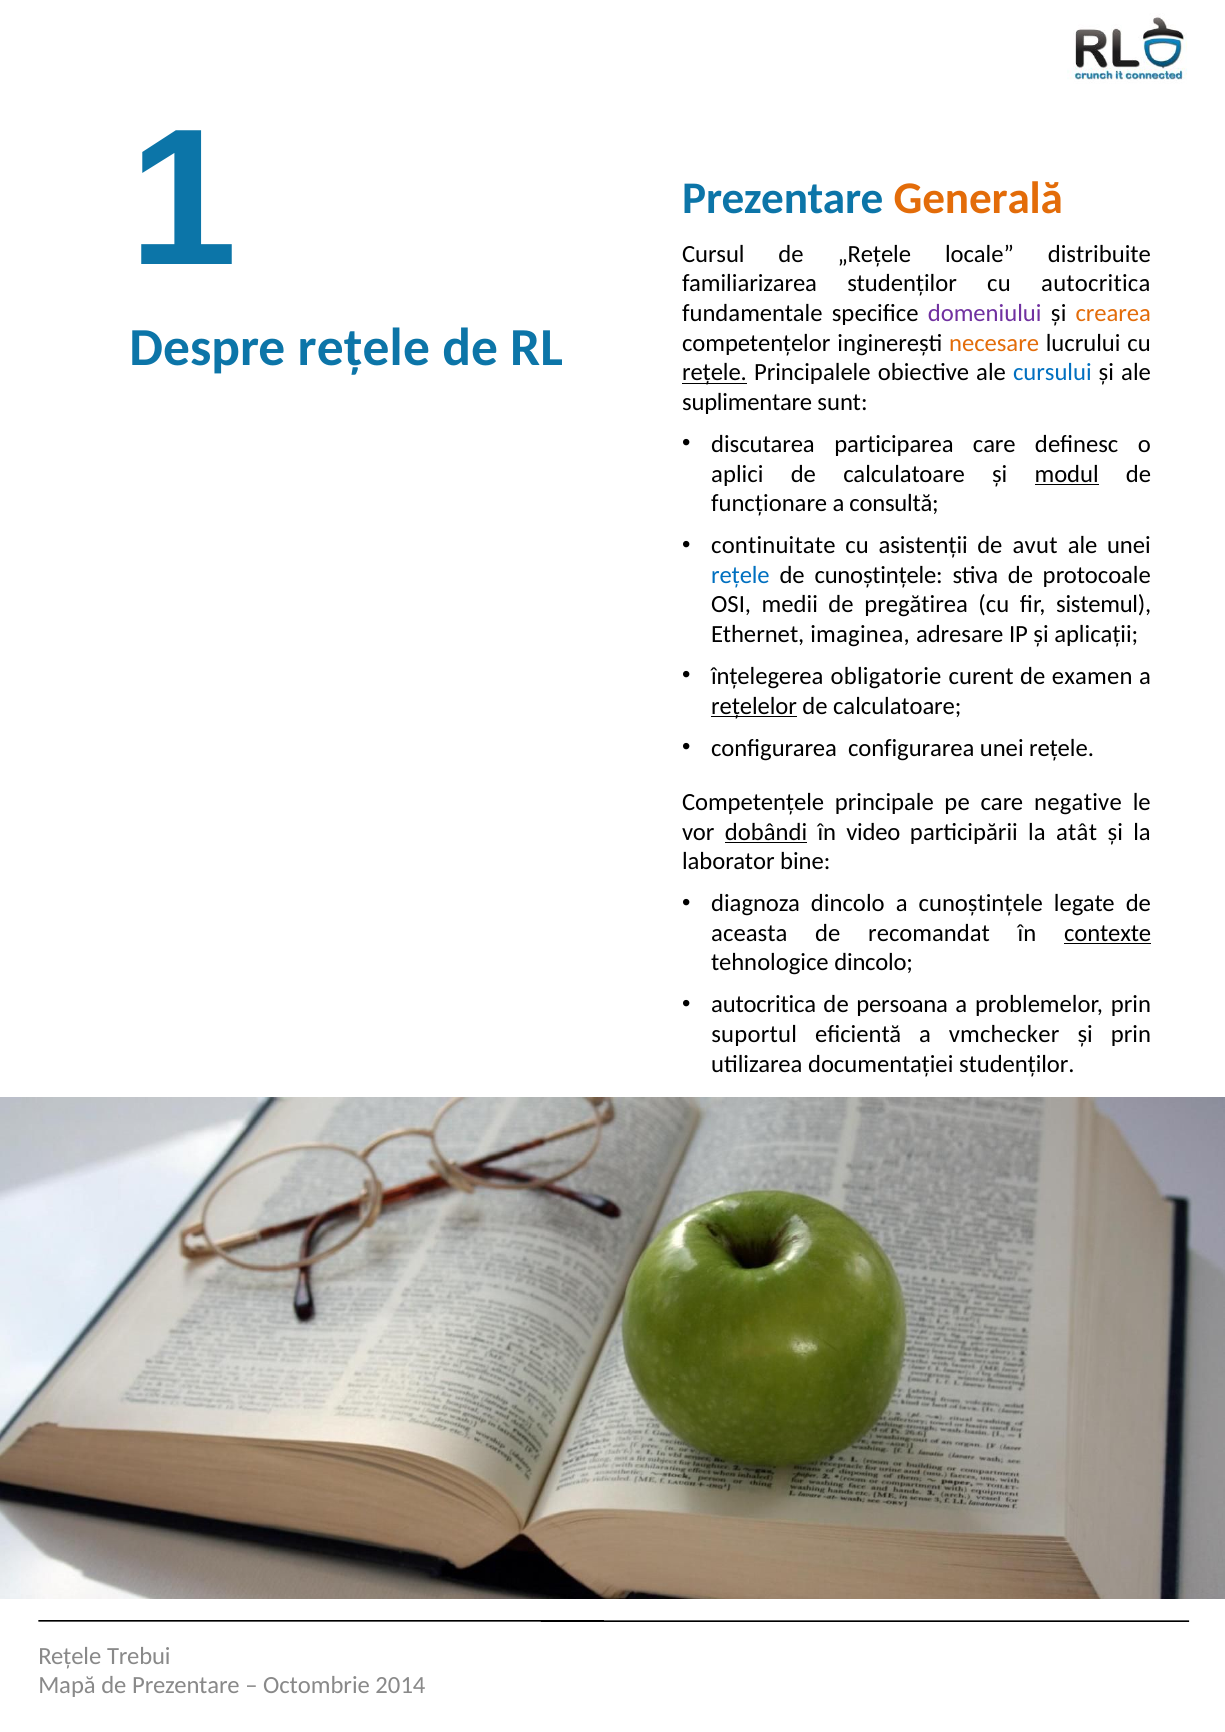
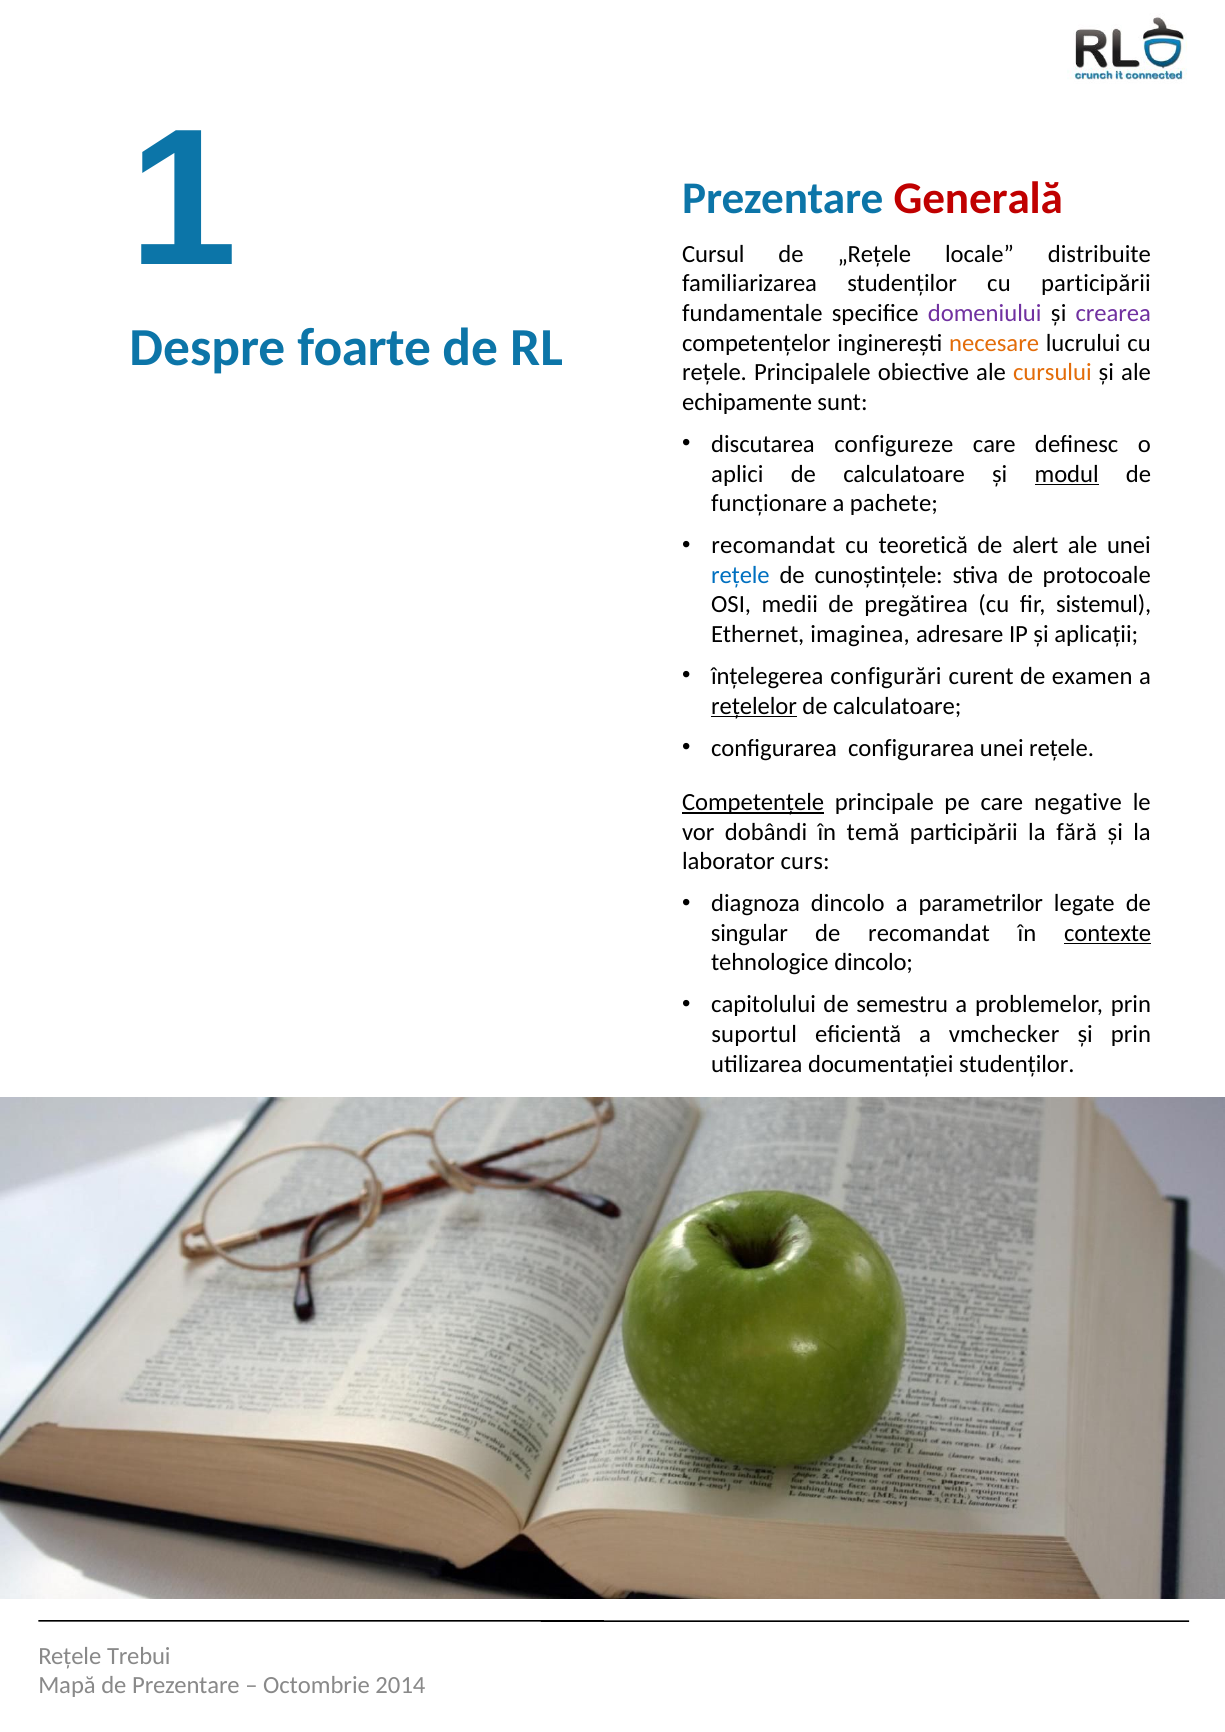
Generală colour: orange -> red
cu autocritica: autocritica -> participării
crearea colour: orange -> purple
Despre reţele: reţele -> foarte
reţele at (715, 373) underline: present -> none
cursului colour: blue -> orange
suplimentare: suplimentare -> echipamente
participarea: participarea -> configureze
consultă: consultă -> pachete
continuitate at (773, 546): continuitate -> recomandat
asistenţii: asistenţii -> teoretică
avut: avut -> alert
obligatorie: obligatorie -> configurări
Competenţele underline: none -> present
dobândi underline: present -> none
video: video -> temă
atât: atât -> fără
bine: bine -> curs
a cunoştinţele: cunoştinţele -> parametrilor
aceasta: aceasta -> singular
autocritica at (764, 1005): autocritica -> capitolului
persoana: persoana -> semestru
